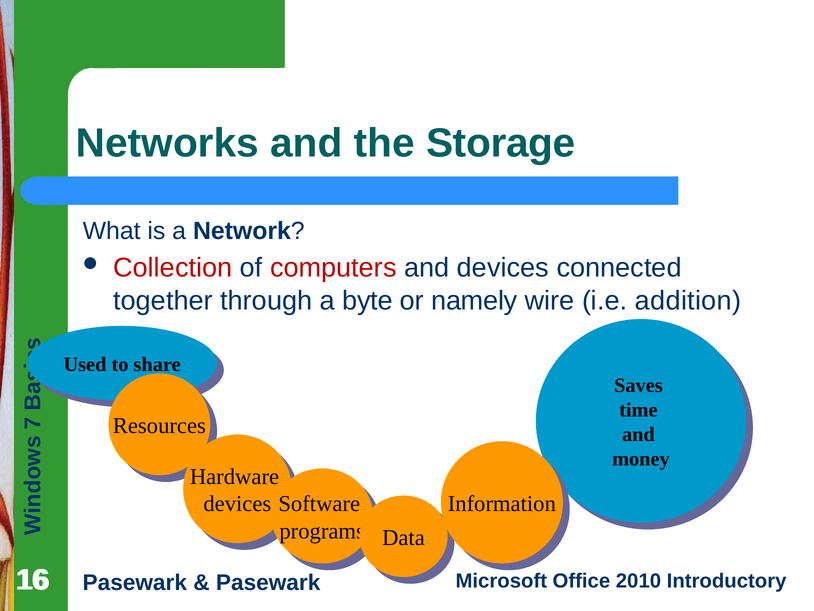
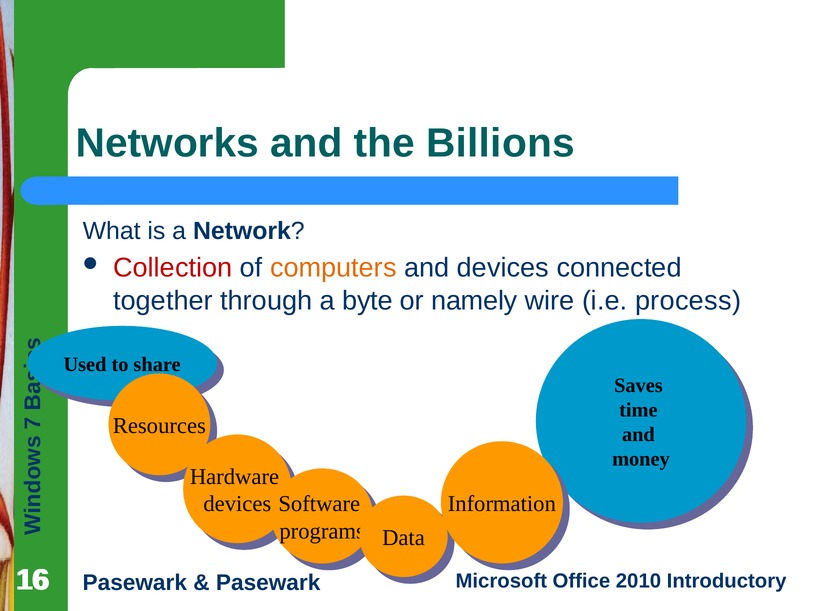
Storage: Storage -> Billions
computers colour: red -> orange
addition: addition -> process
